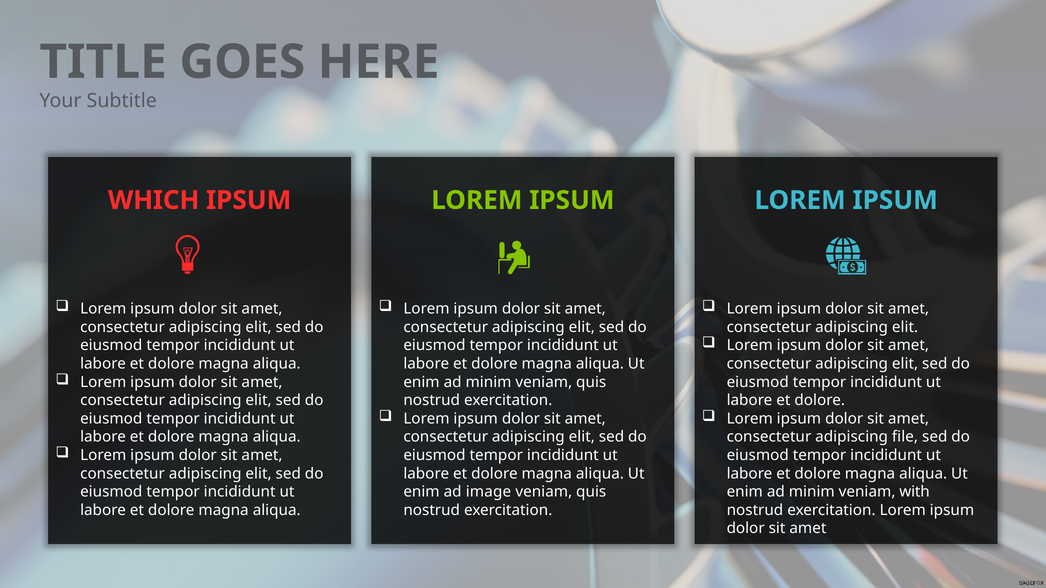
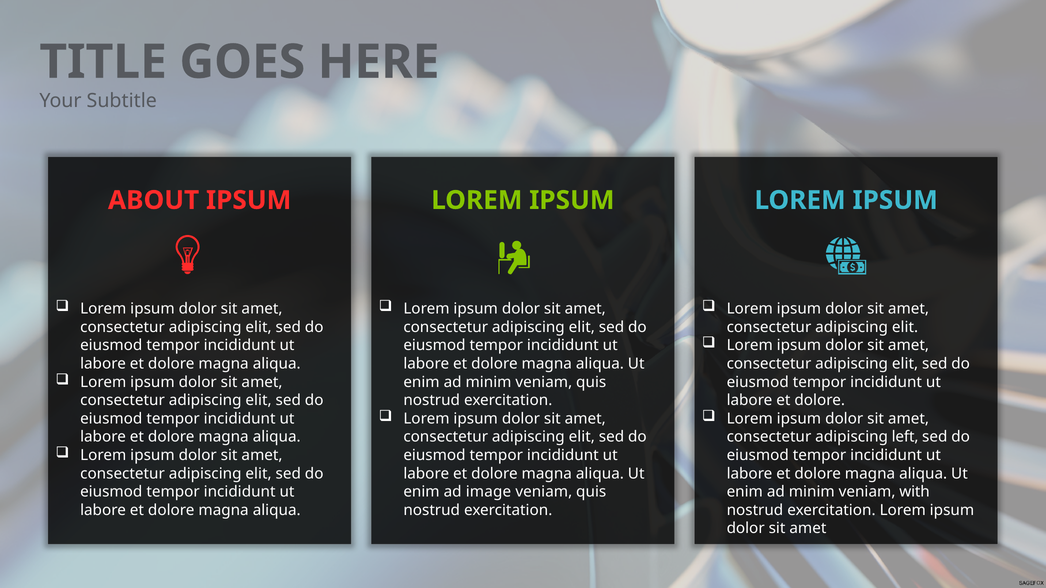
WHICH: WHICH -> ABOUT
file: file -> left
